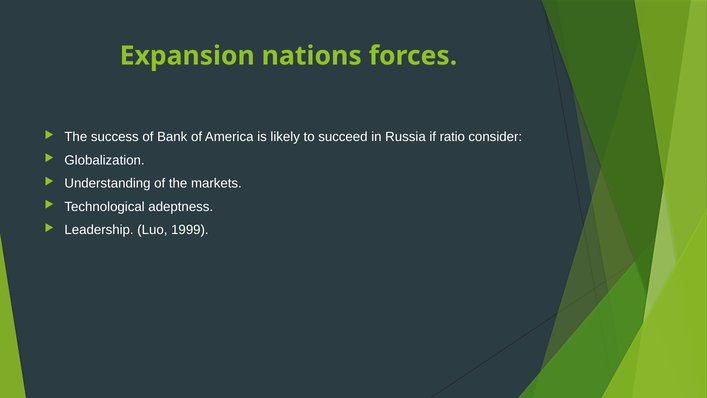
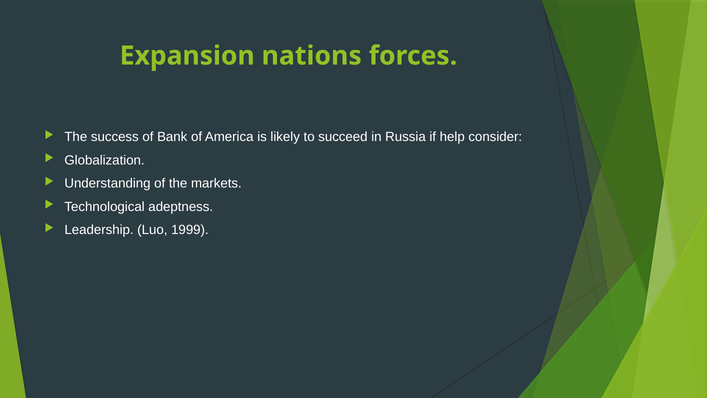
ratio: ratio -> help
